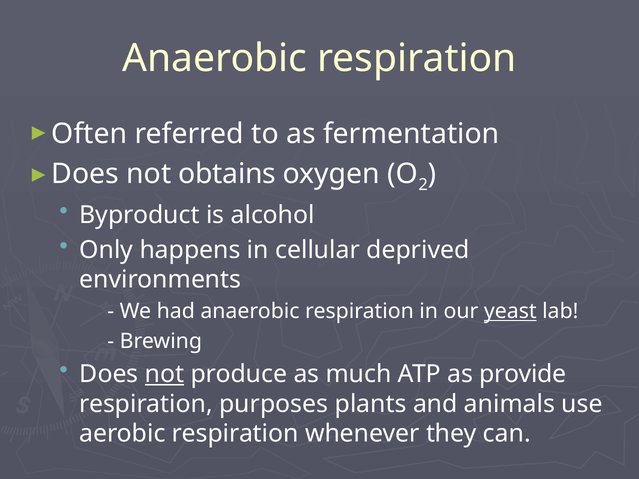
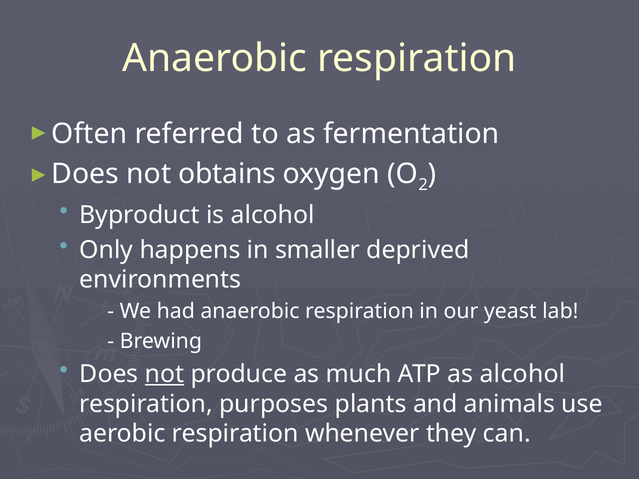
cellular: cellular -> smaller
yeast underline: present -> none
as provide: provide -> alcohol
